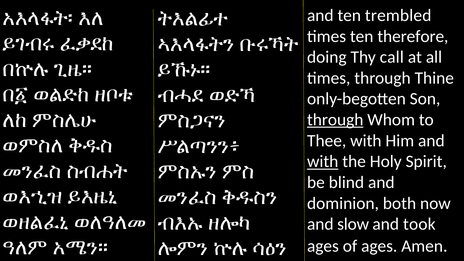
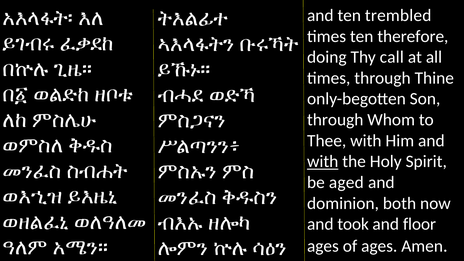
through at (335, 120) underline: present -> none
blind: blind -> aged
slow: slow -> took
took: took -> floor
